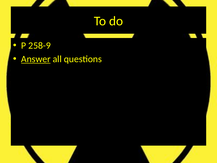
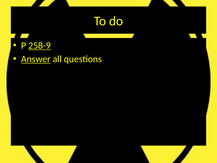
258-9 underline: none -> present
